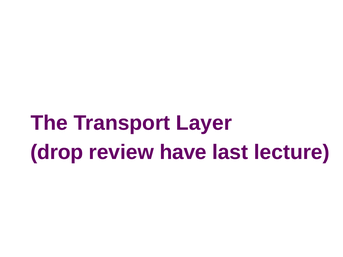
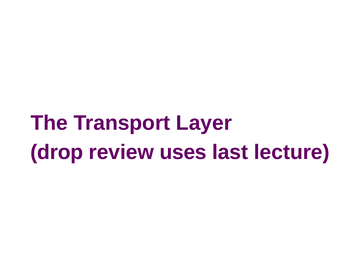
have: have -> uses
